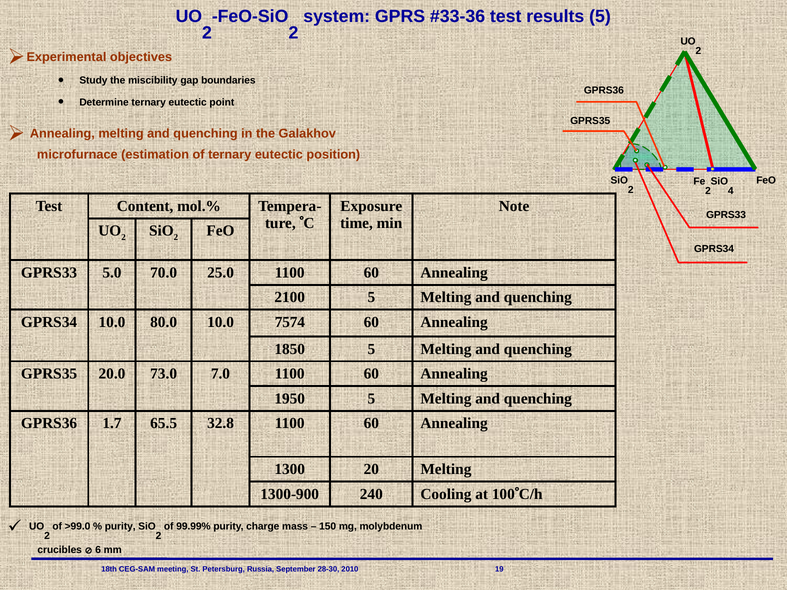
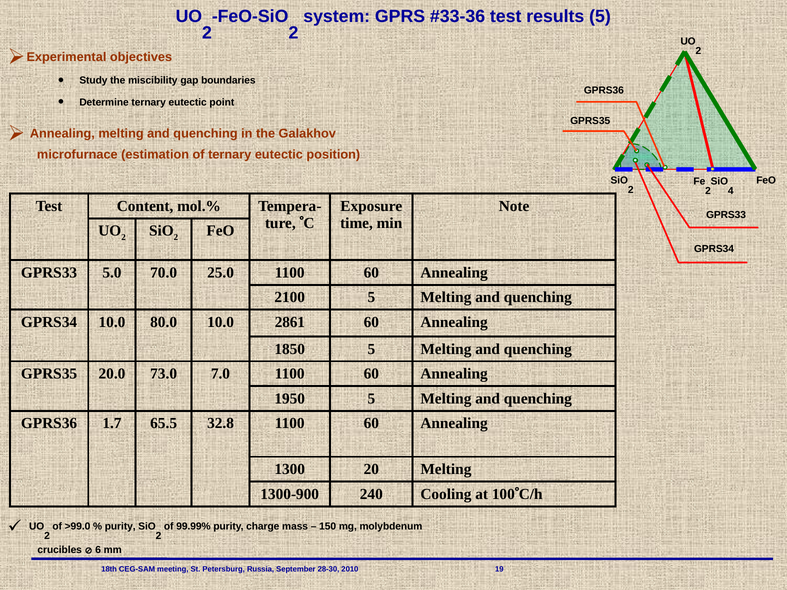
7574: 7574 -> 2861
